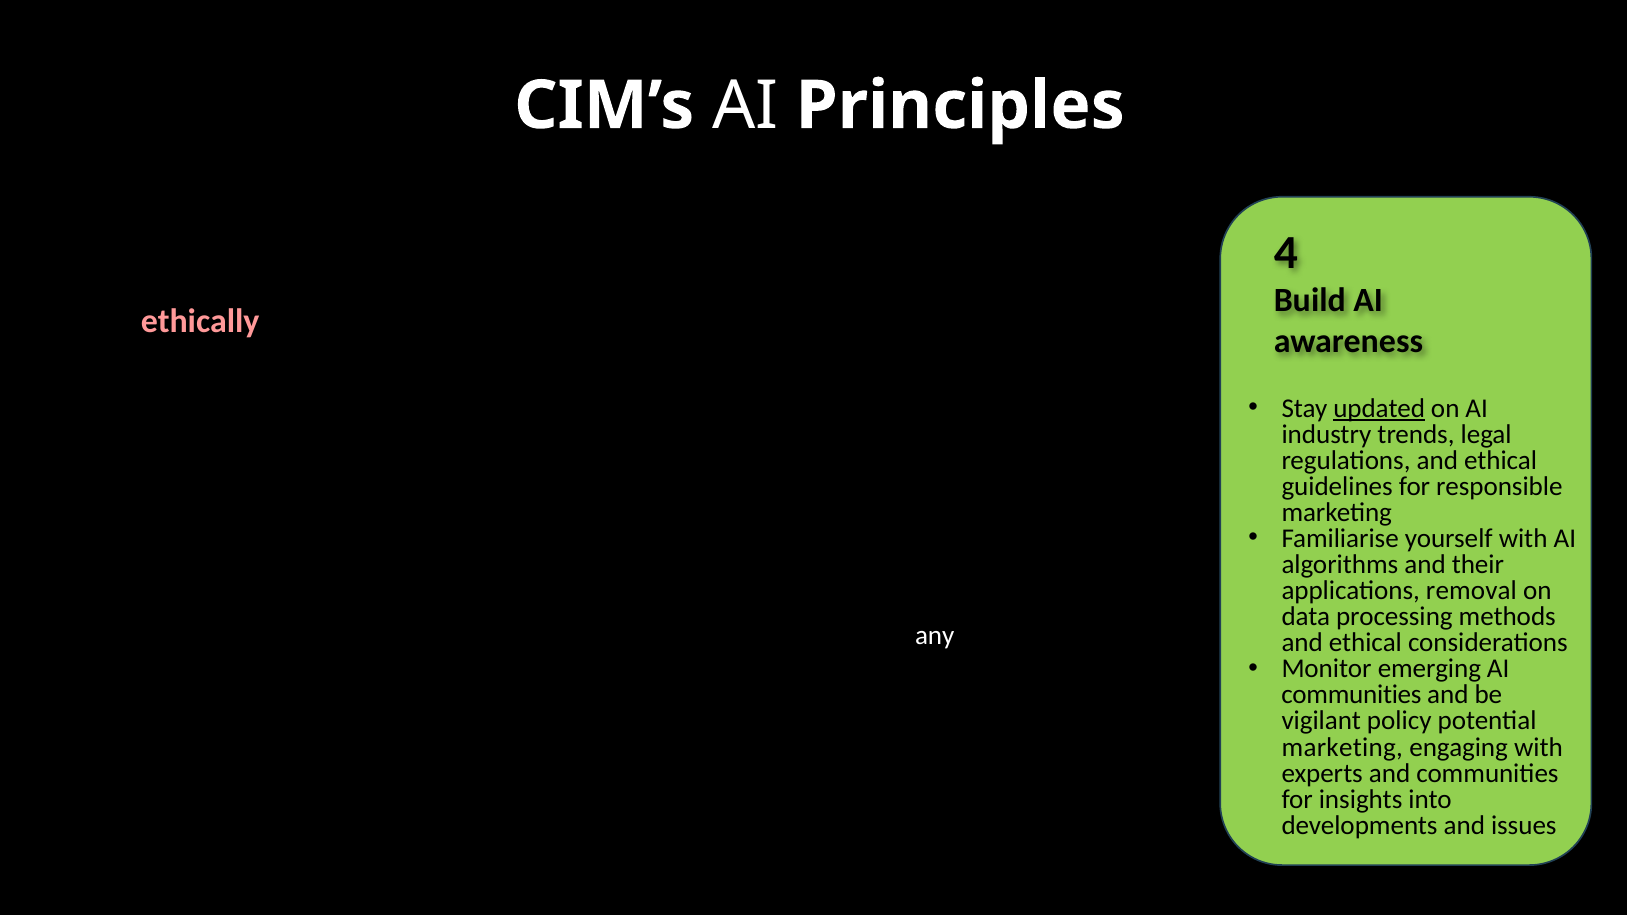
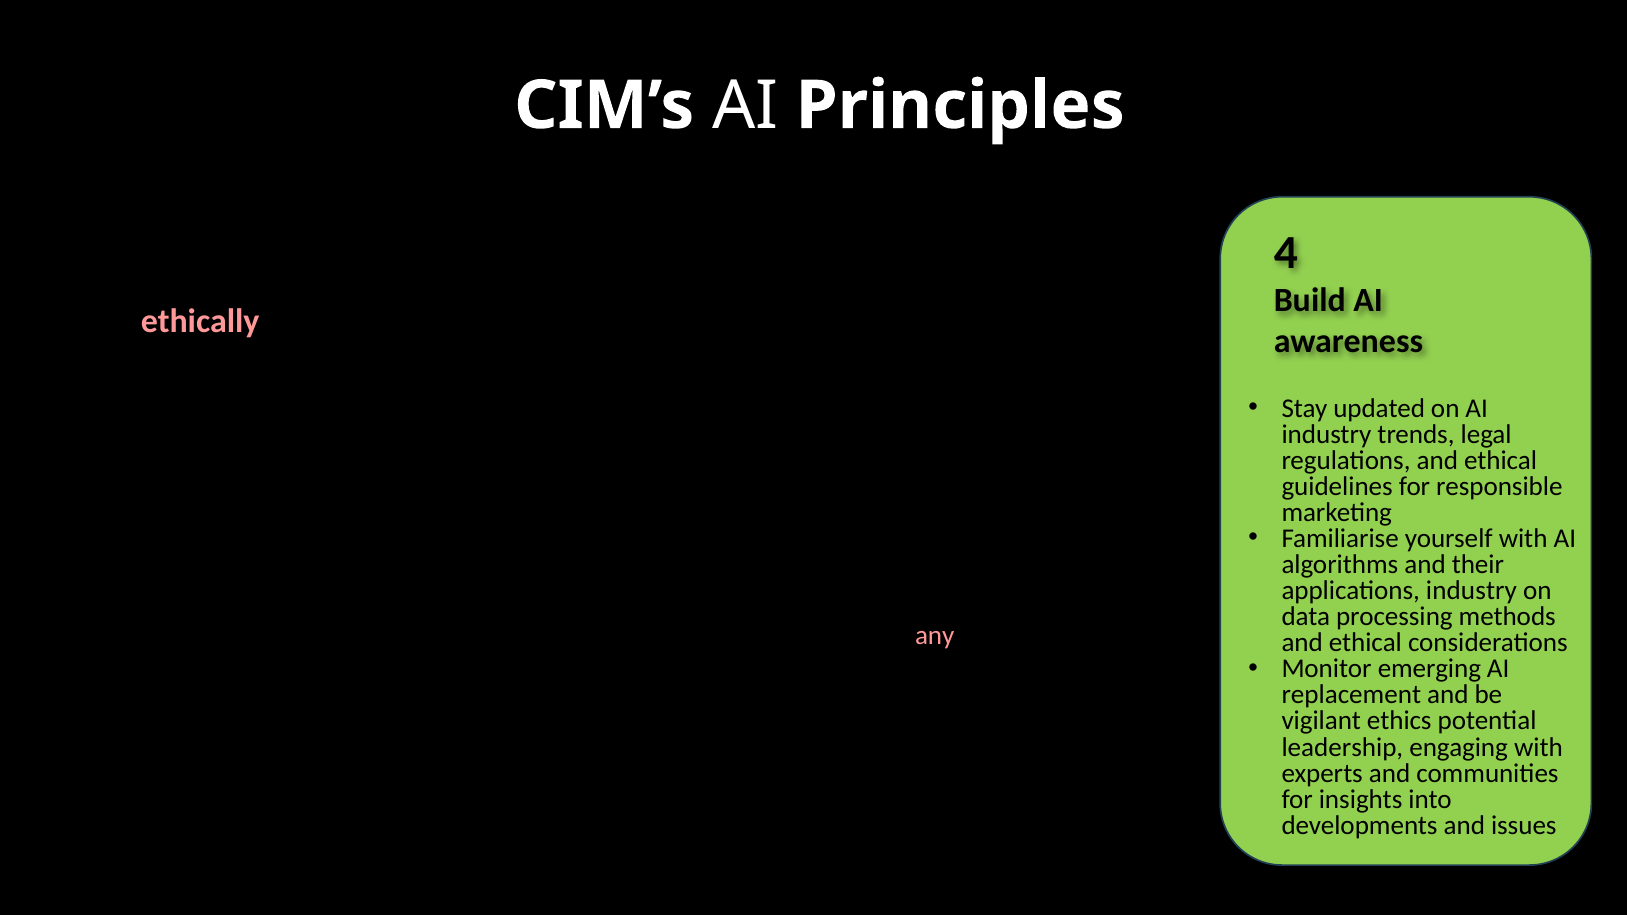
updated underline: present -> none
applications removal: removal -> industry
any colour: white -> pink
communities at (1351, 695): communities -> replacement
vigilant policy: policy -> ethics
marketing at (1342, 747): marketing -> leadership
